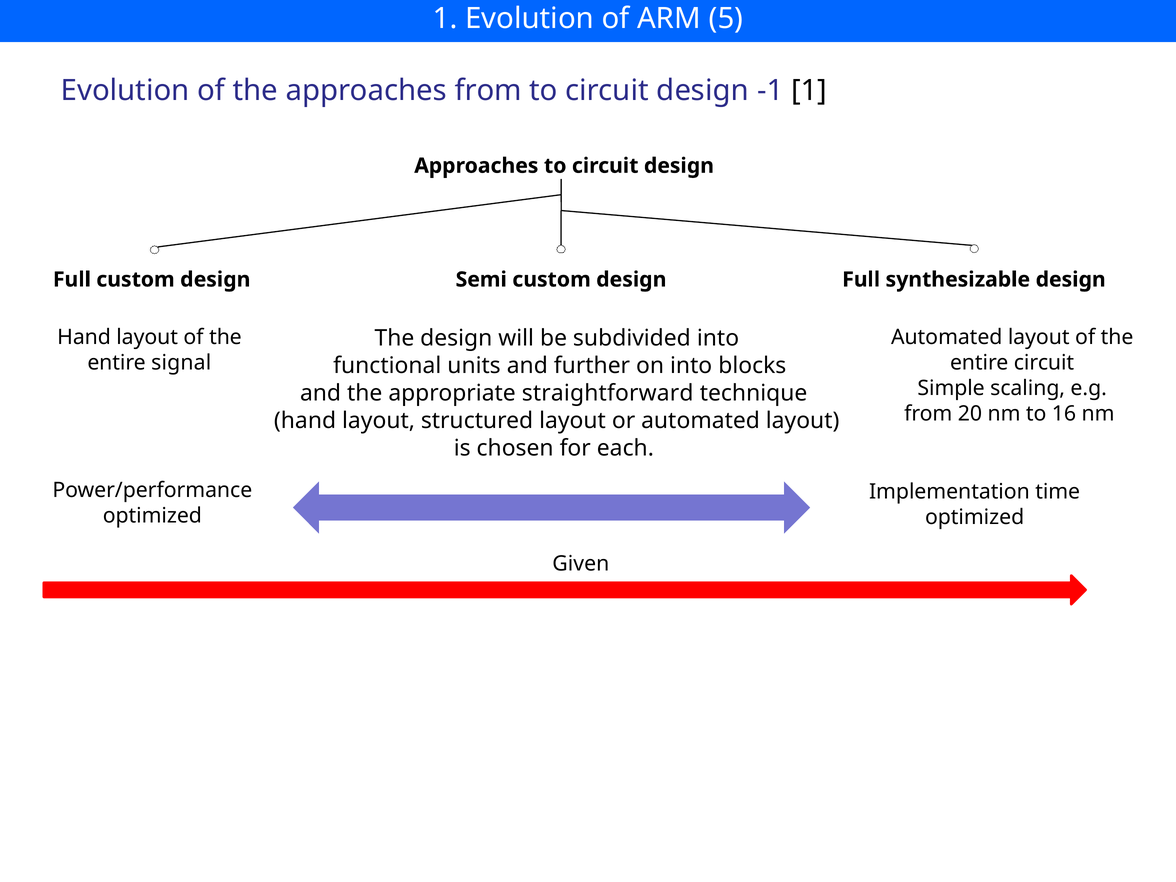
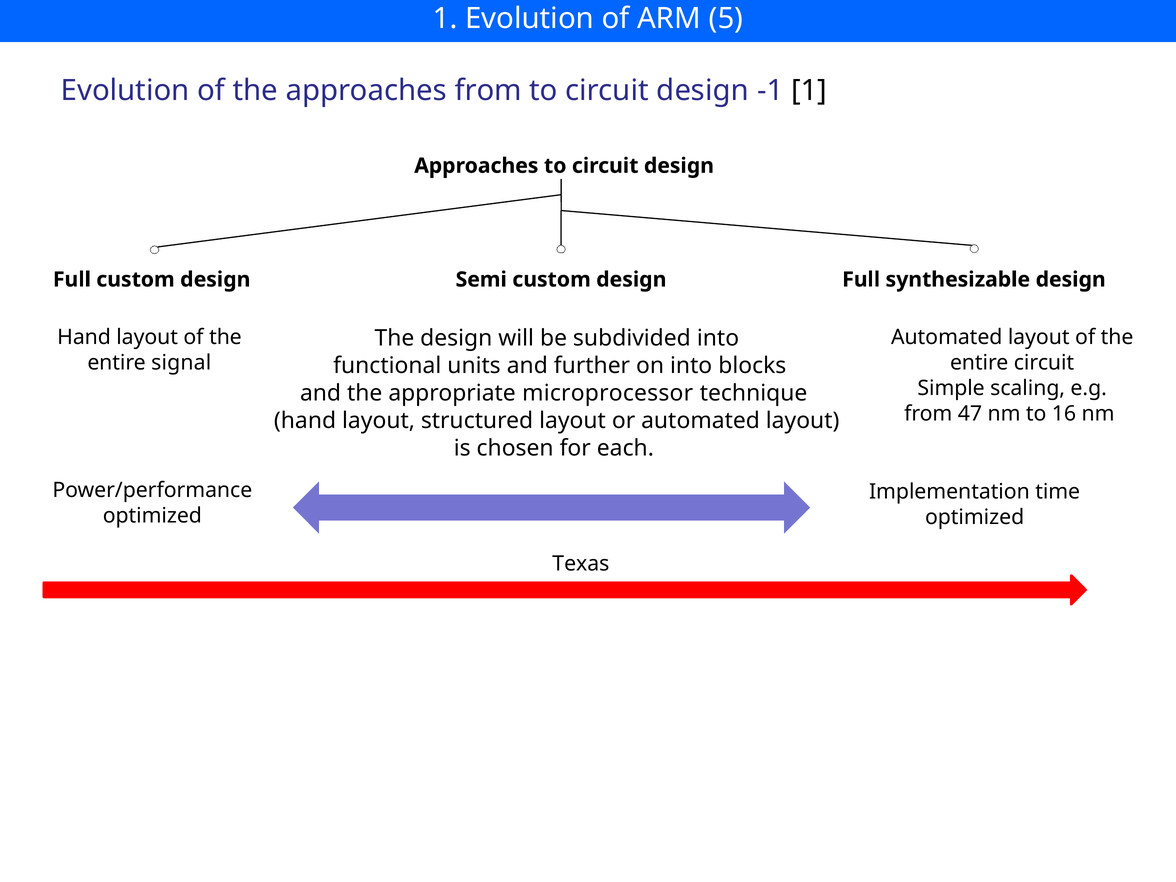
straightforward: straightforward -> microprocessor
20: 20 -> 47
Given: Given -> Texas
